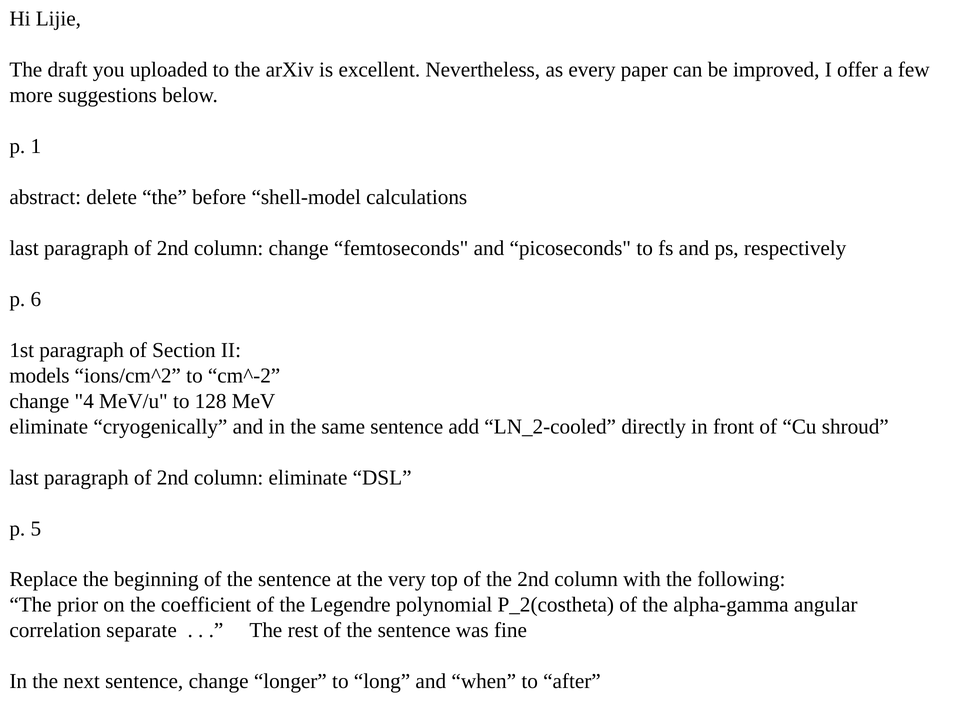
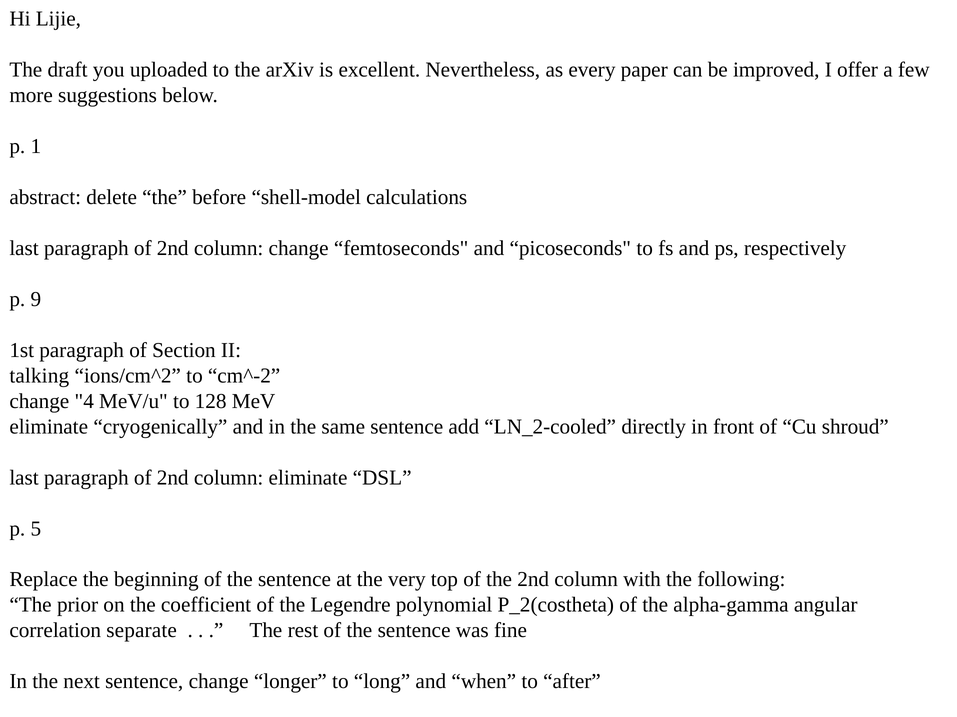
6: 6 -> 9
models: models -> talking
